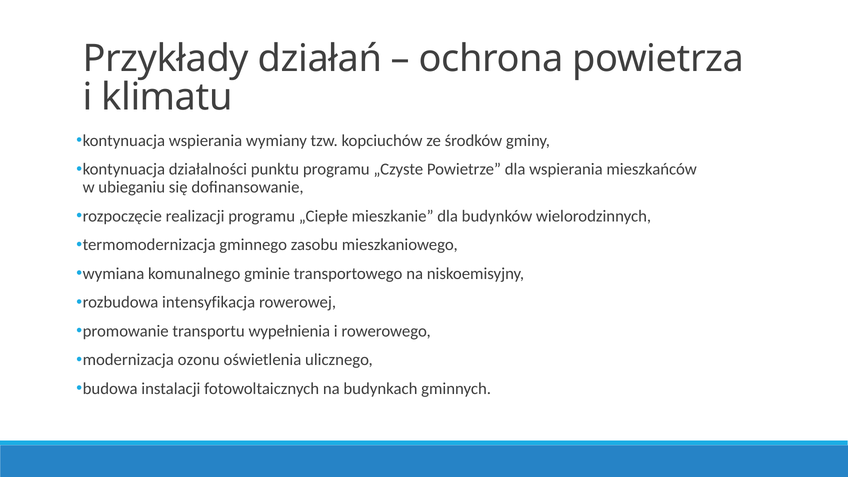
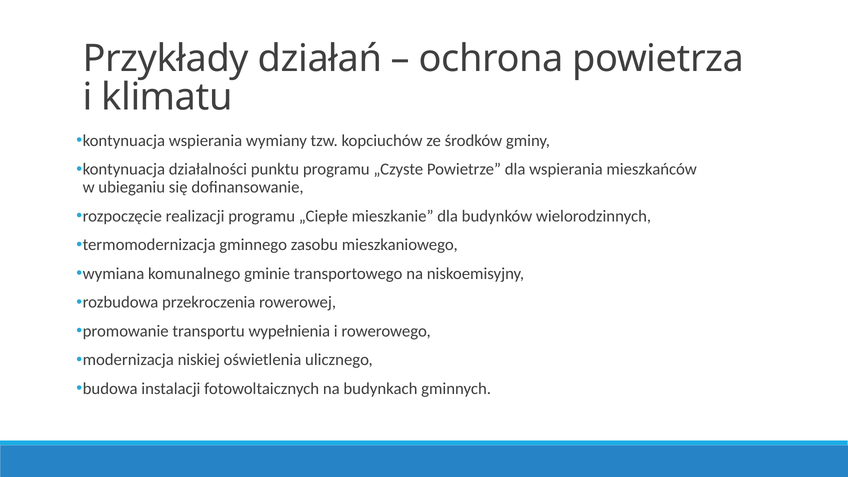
intensyfikacja: intensyfikacja -> przekroczenia
ozonu: ozonu -> niskiej
